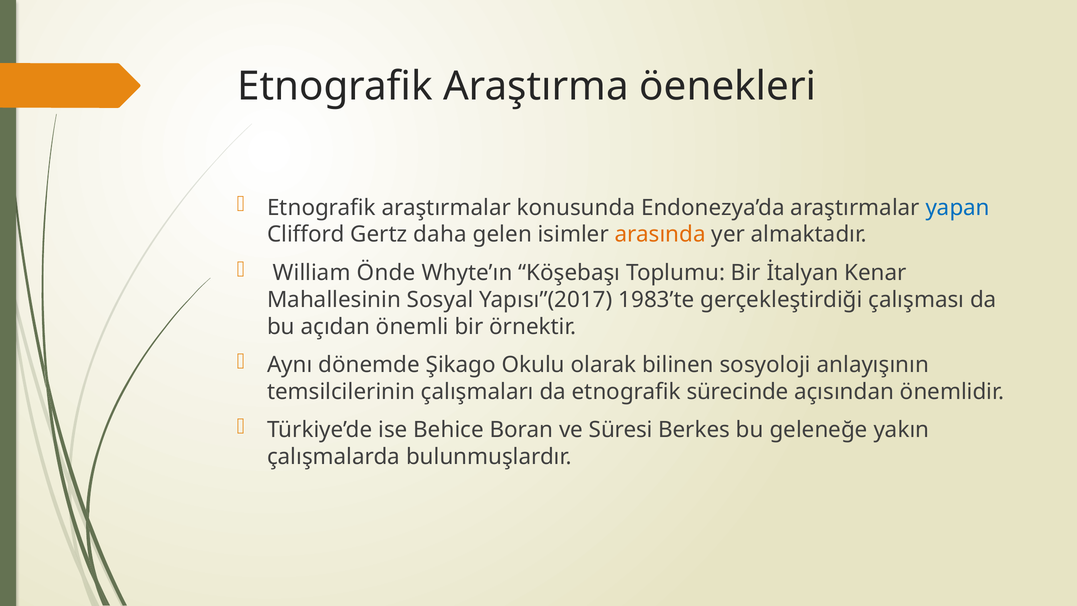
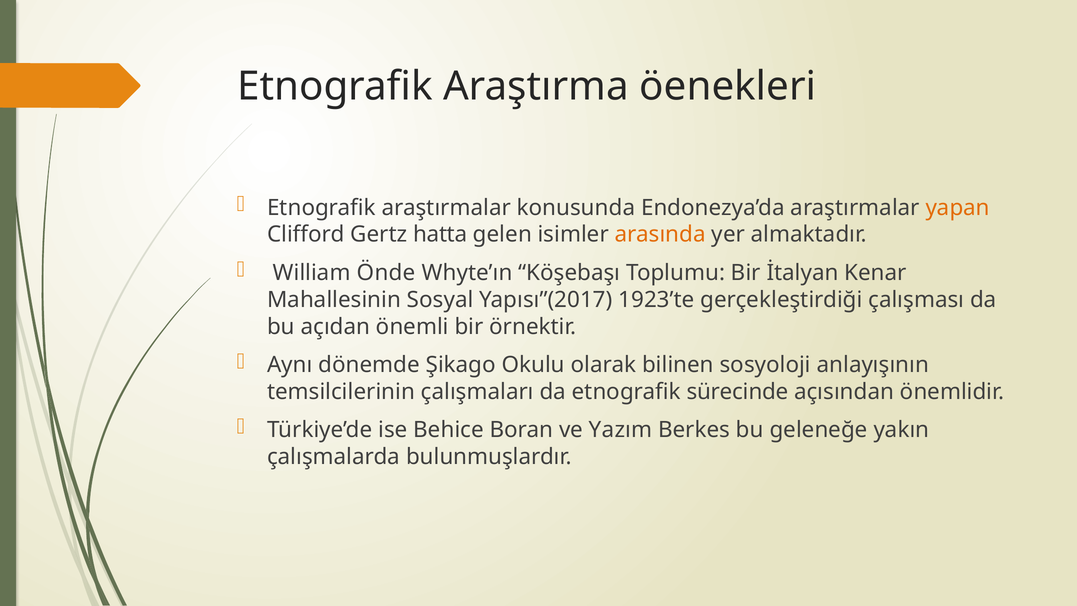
yapan colour: blue -> orange
daha: daha -> hatta
1983’te: 1983’te -> 1923’te
Süresi: Süresi -> Yazım
